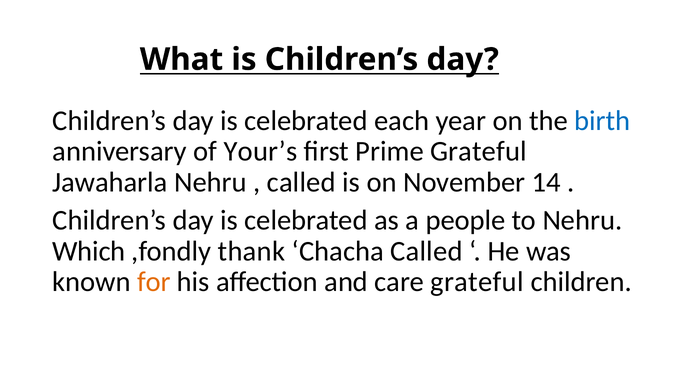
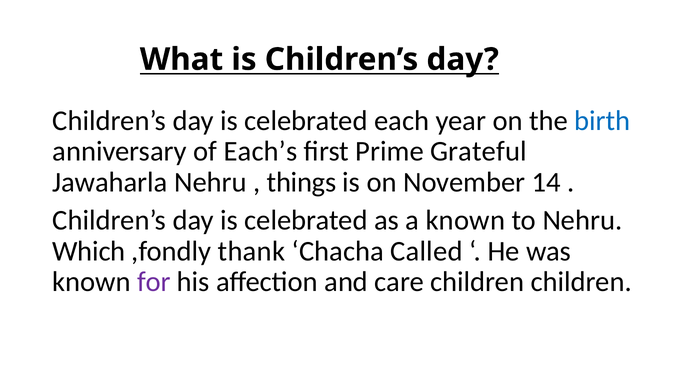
Your’s: Your’s -> Each’s
called at (301, 182): called -> things
a people: people -> known
for colour: orange -> purple
care grateful: grateful -> children
